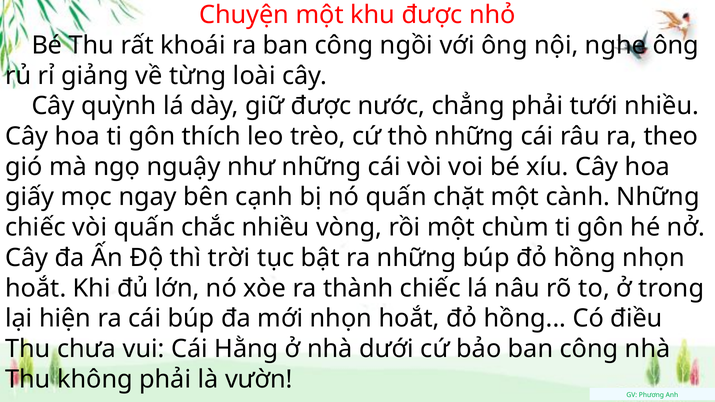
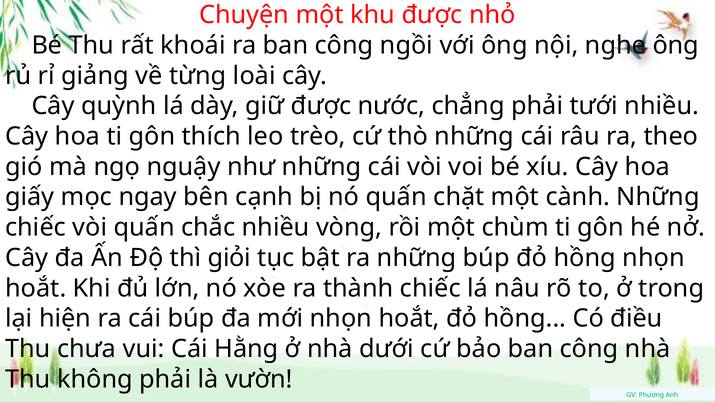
trời: trời -> giỏi
